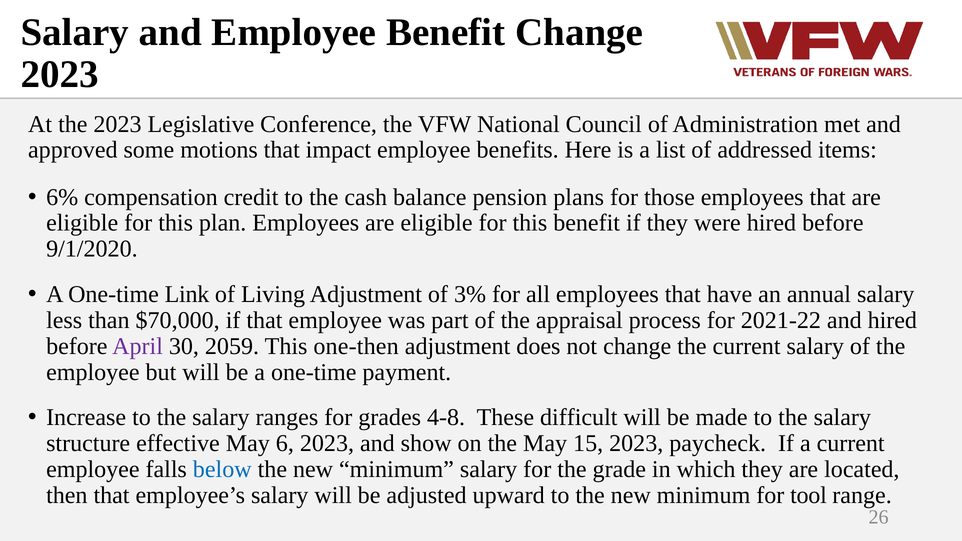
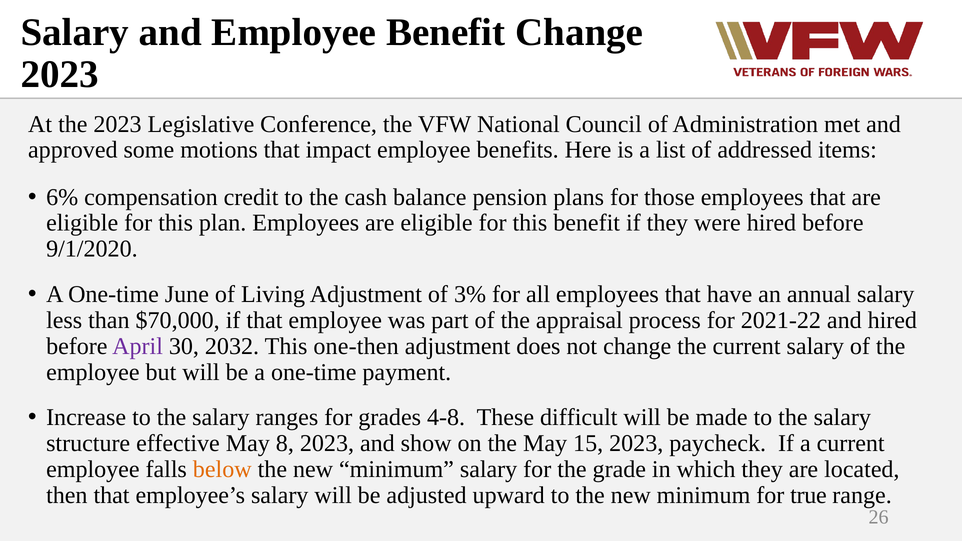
Link: Link -> June
2059: 2059 -> 2032
6: 6 -> 8
below colour: blue -> orange
tool: tool -> true
